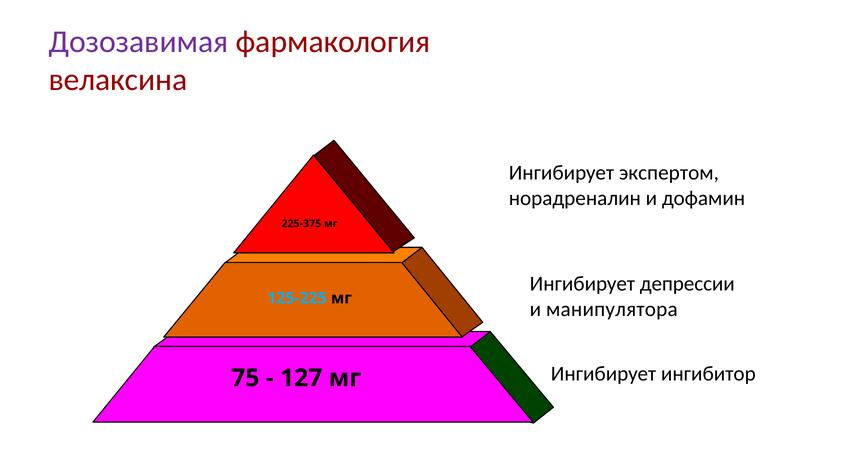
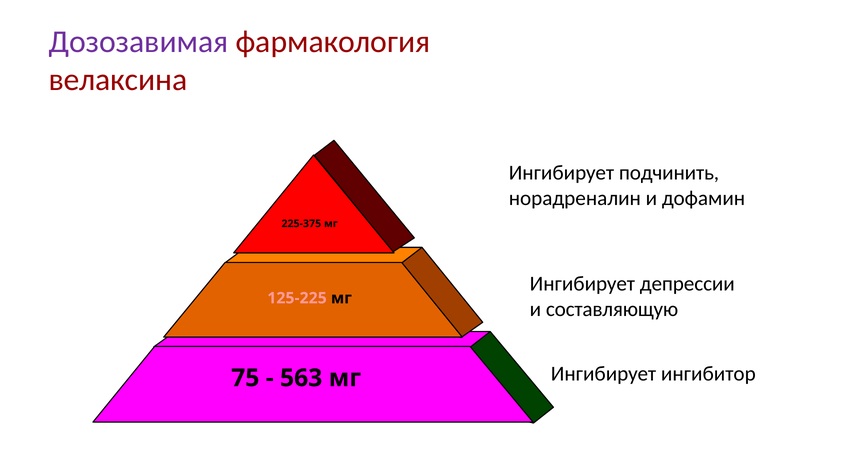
экспертом: экспертом -> подчинить
125-225 colour: light blue -> pink
манипулятора: манипулятора -> составляющую
127: 127 -> 563
